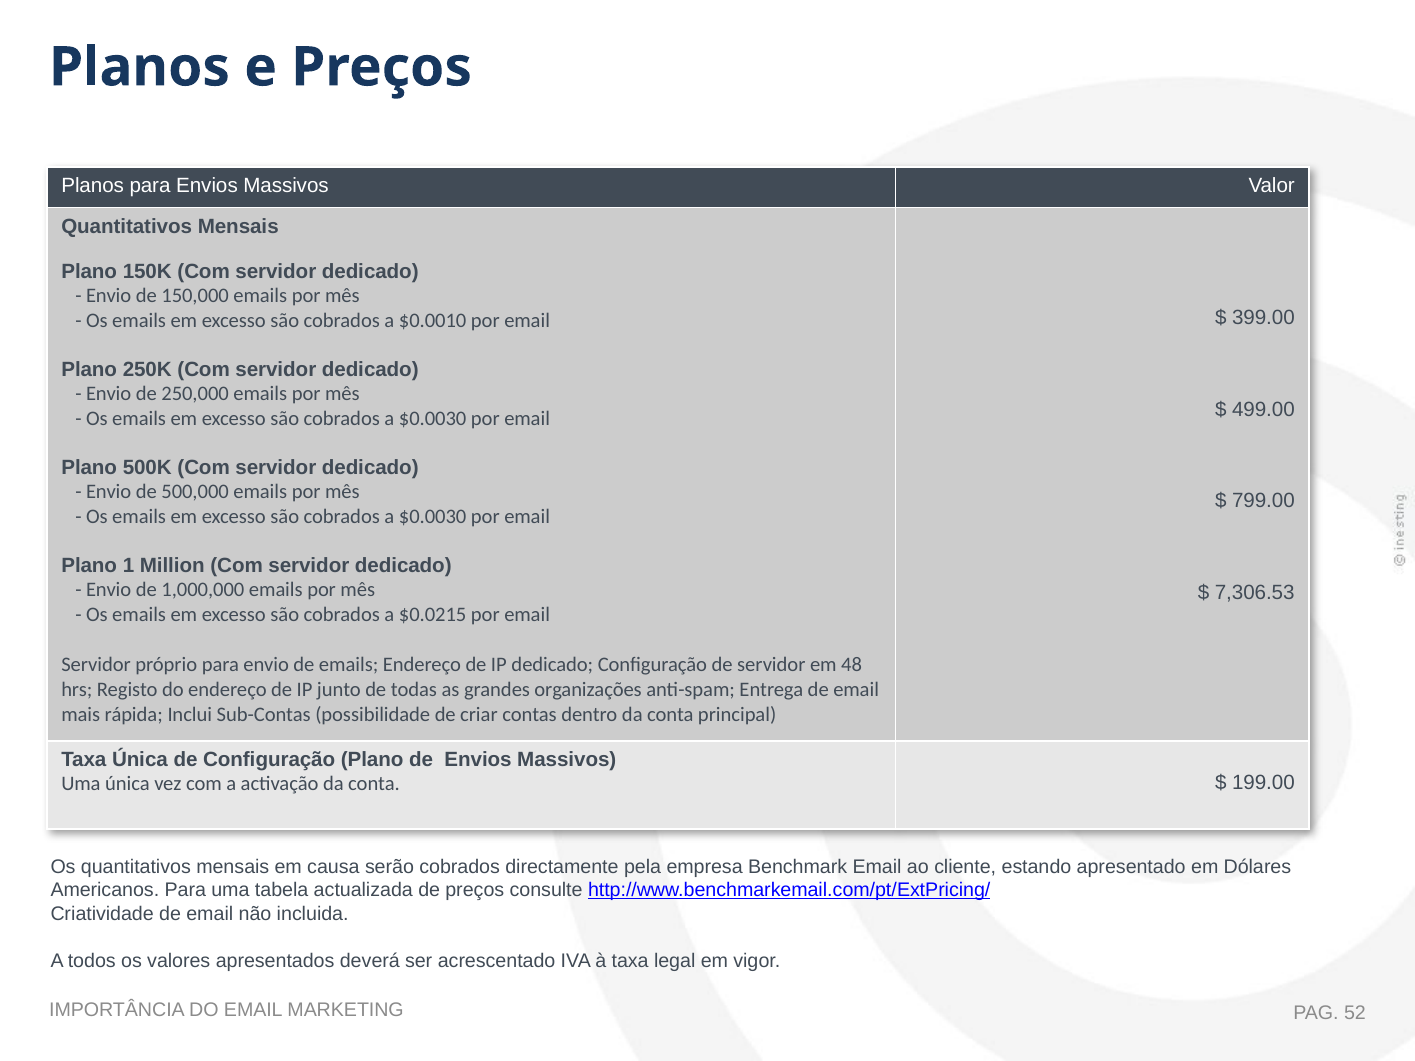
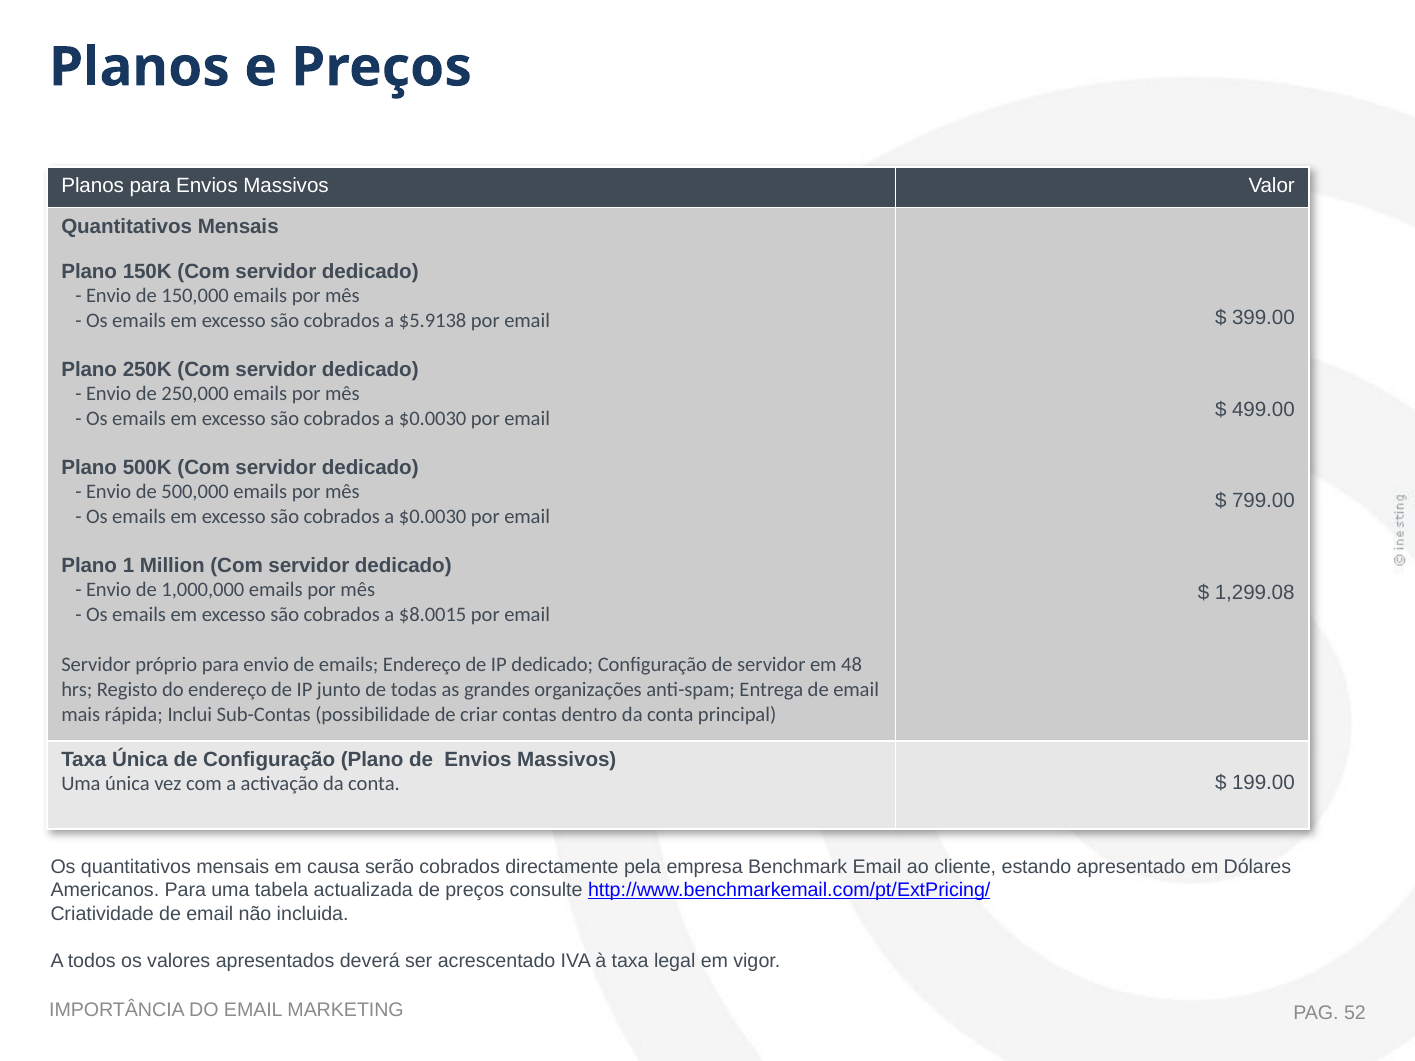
$0.0010: $0.0010 -> $5.9138
7,306.53: 7,306.53 -> 1,299.08
$0.0215: $0.0215 -> $8.0015
